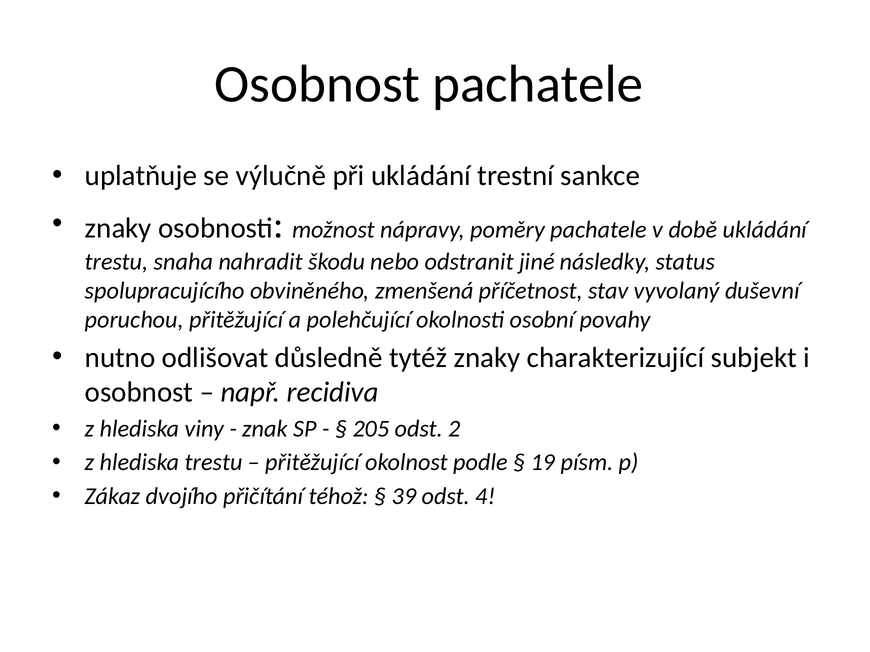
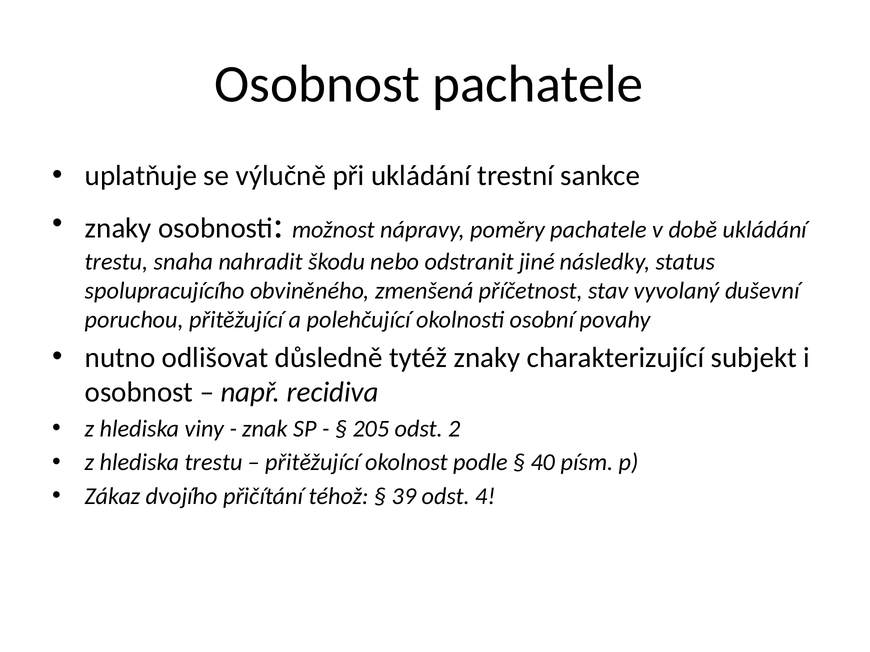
19: 19 -> 40
